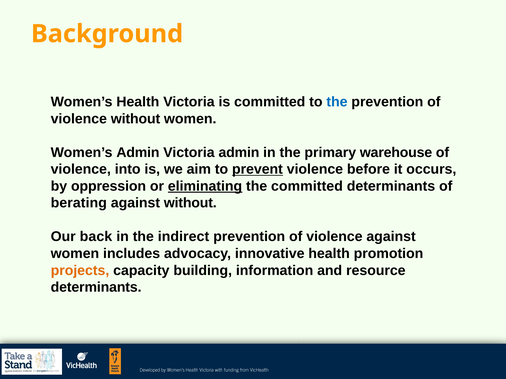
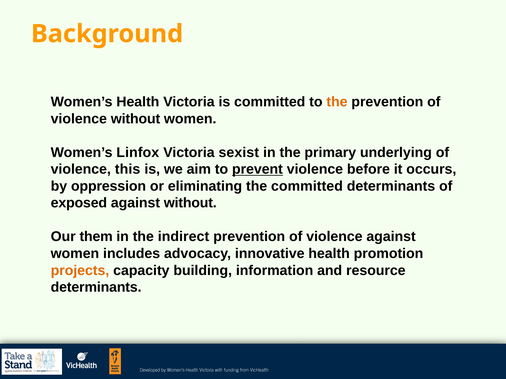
the at (337, 102) colour: blue -> orange
Women’s Admin: Admin -> Linfox
Victoria admin: admin -> sexist
warehouse: warehouse -> underlying
into: into -> this
eliminating underline: present -> none
berating: berating -> exposed
back: back -> them
